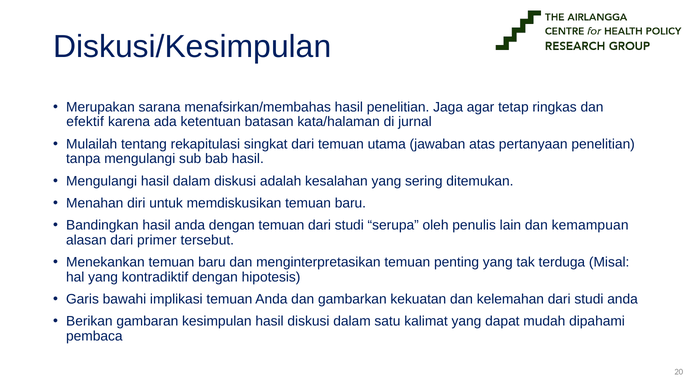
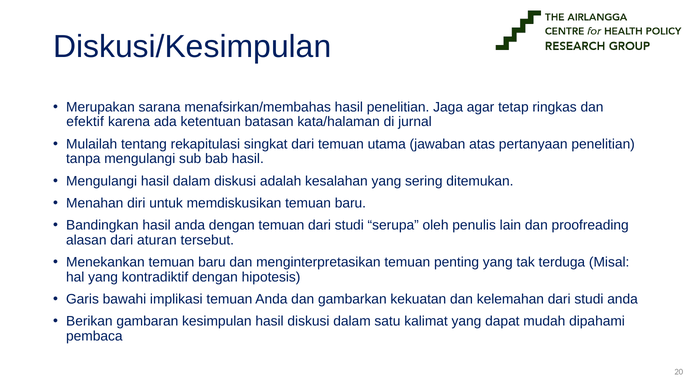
kemampuan: kemampuan -> proofreading
primer: primer -> aturan
